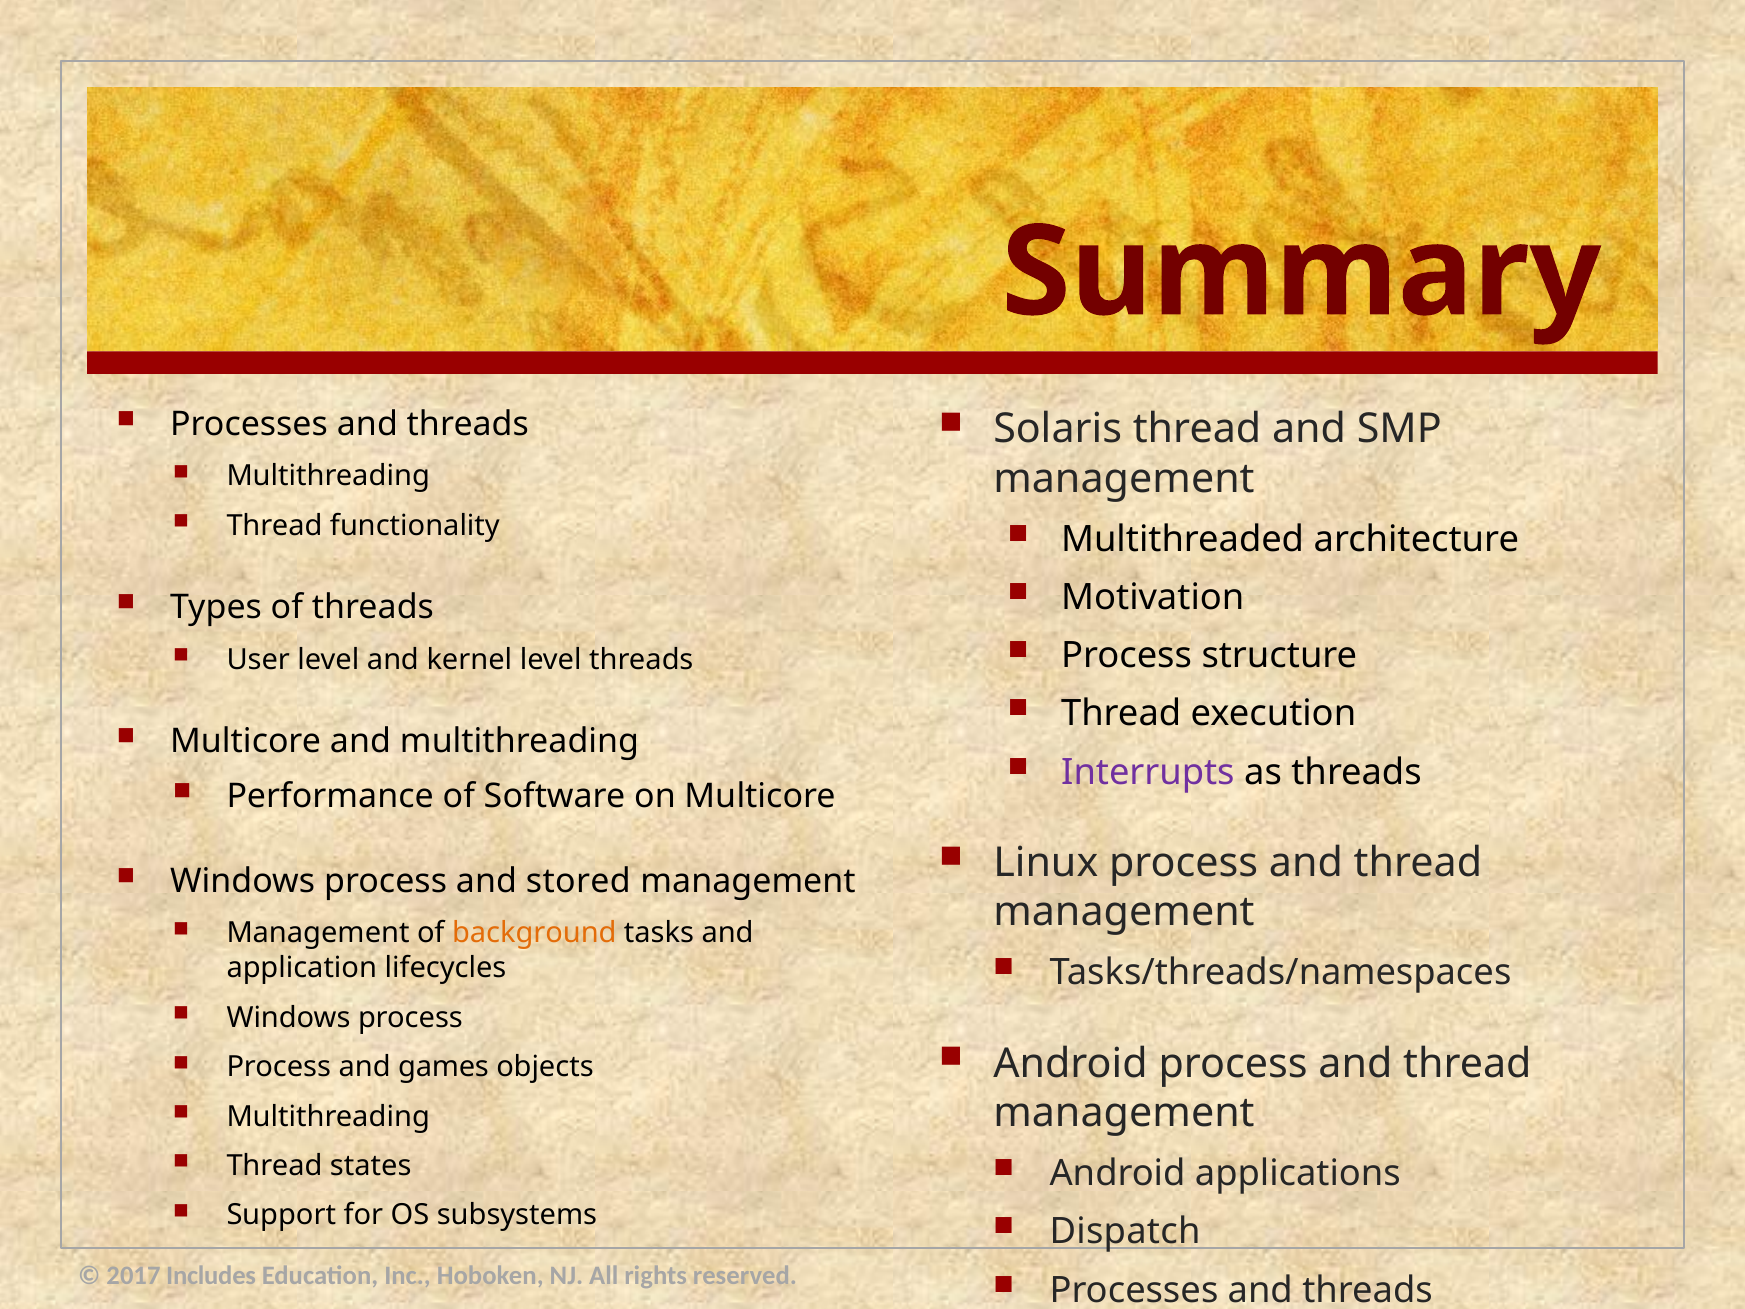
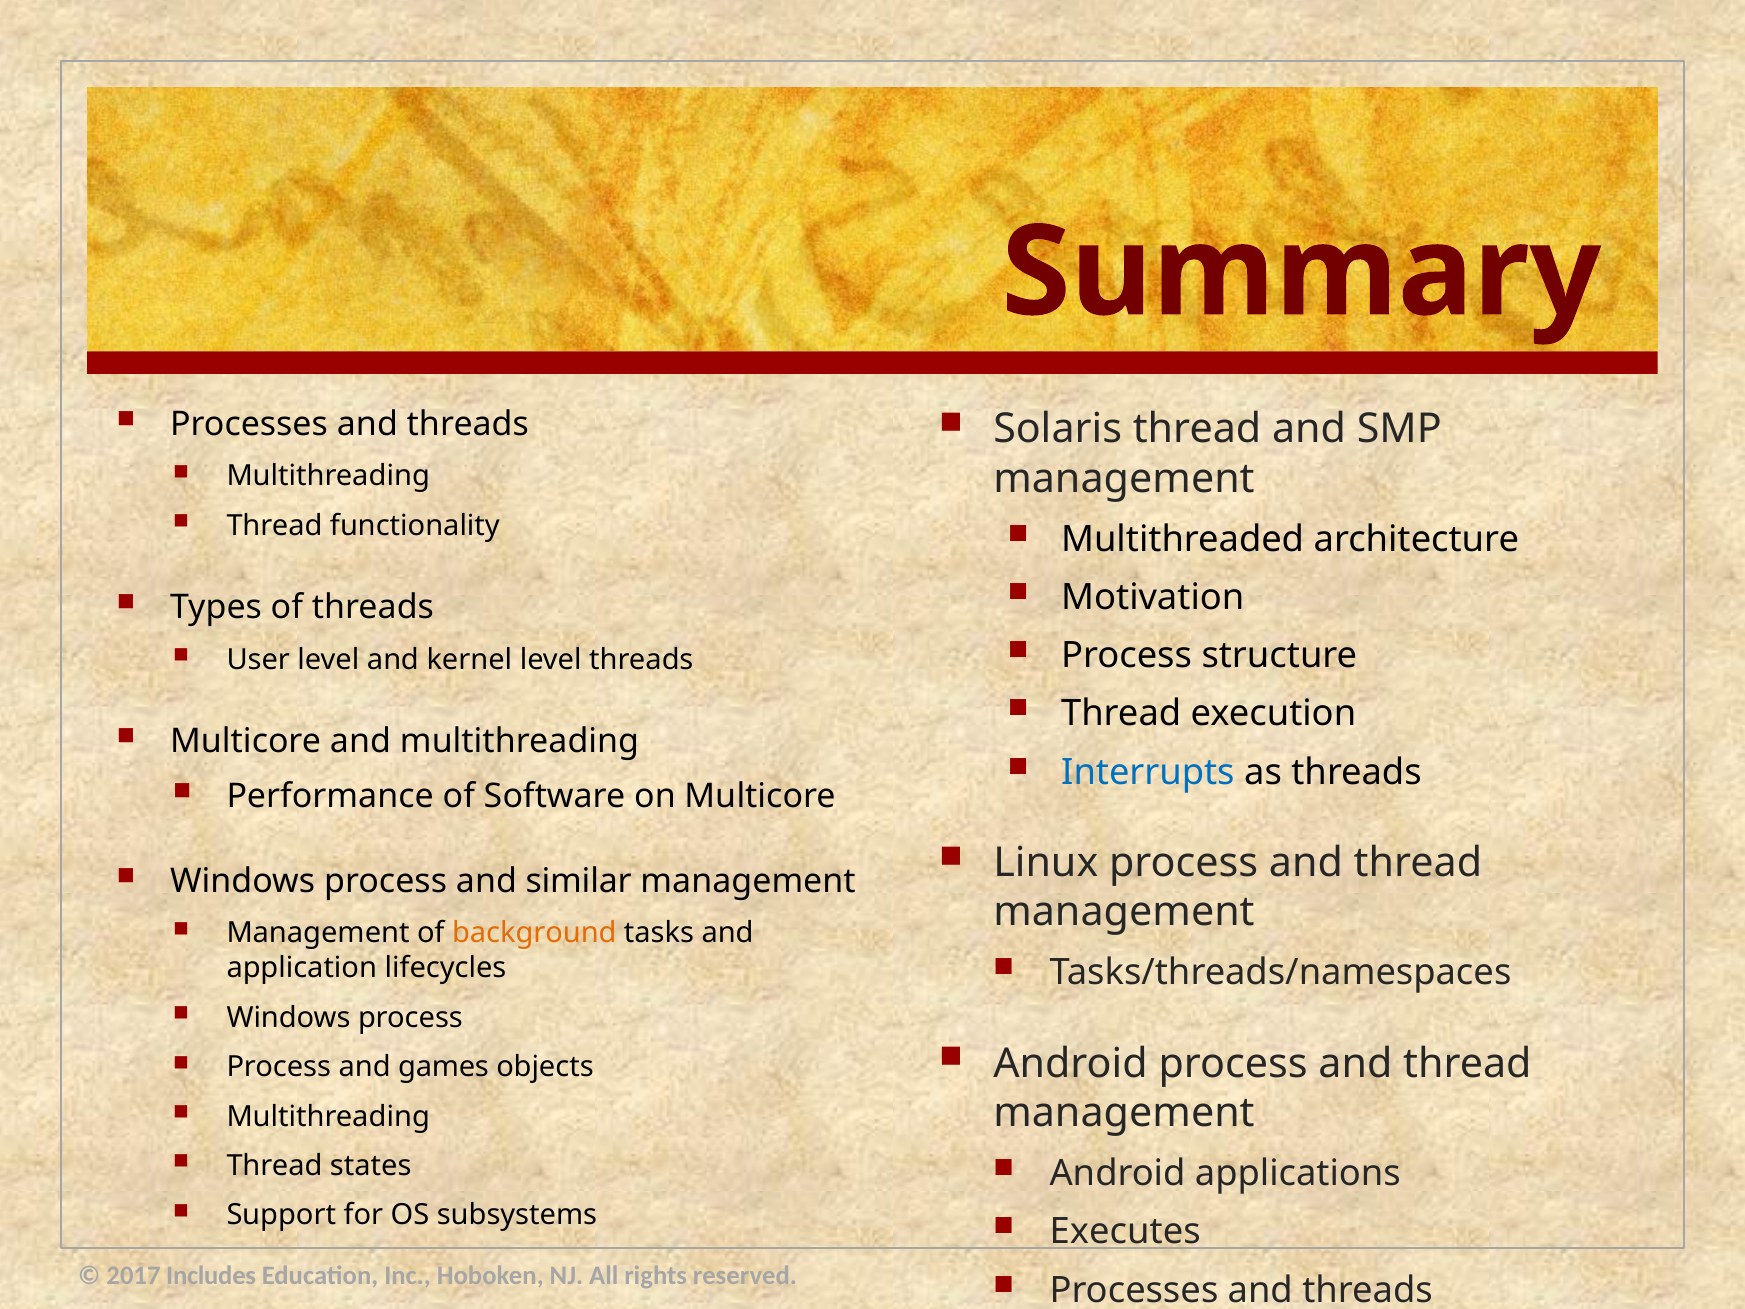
Interrupts colour: purple -> blue
stored: stored -> similar
Dispatch at (1125, 1232): Dispatch -> Executes
